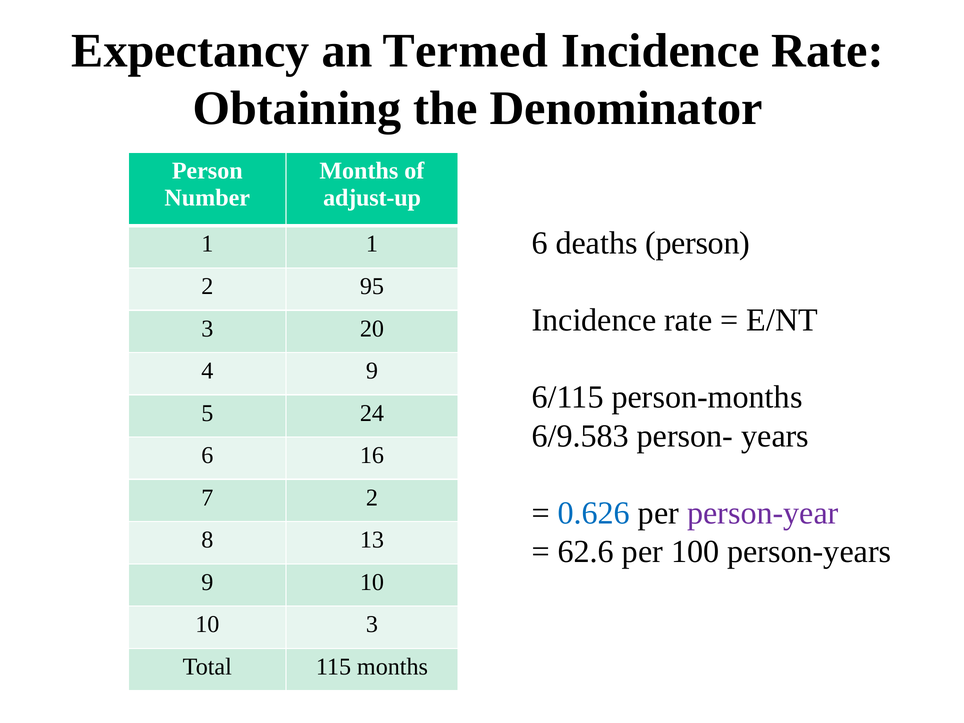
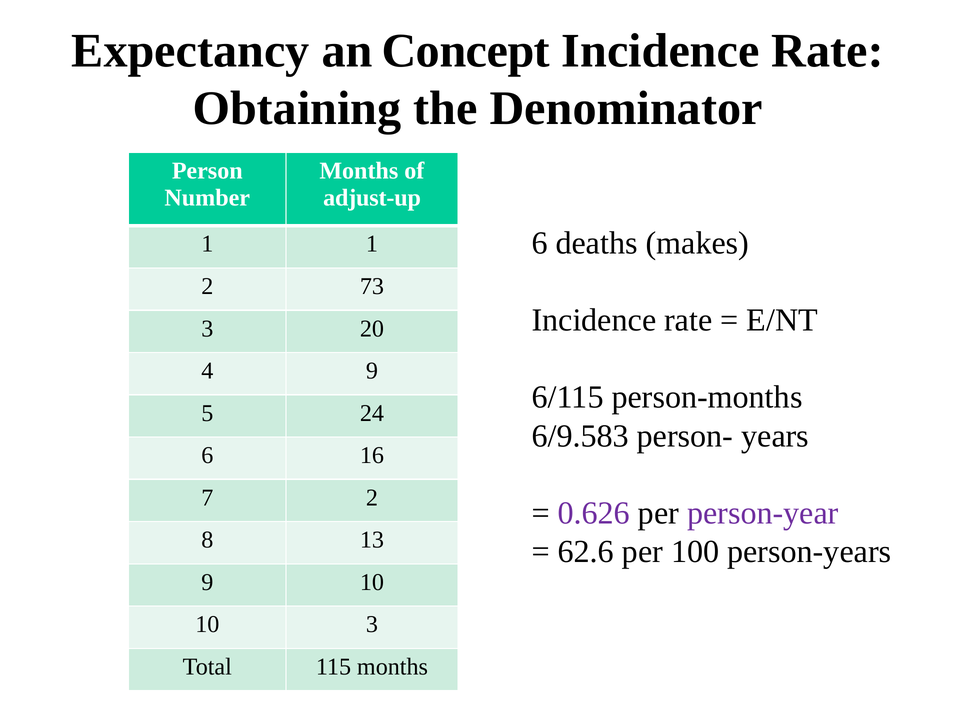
Termed: Termed -> Concept
deaths person: person -> makes
95: 95 -> 73
0.626 colour: blue -> purple
